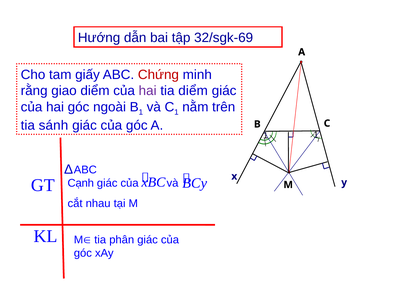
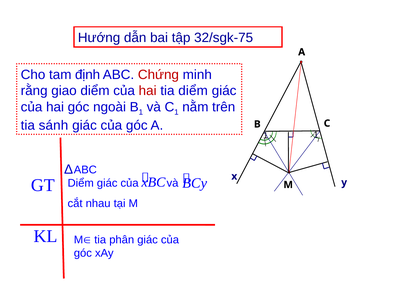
32/sgk-69: 32/sgk-69 -> 32/sgk-75
giấy: giấy -> định
hai at (148, 91) colour: purple -> red
Cạnh at (81, 183): Cạnh -> Diểm
